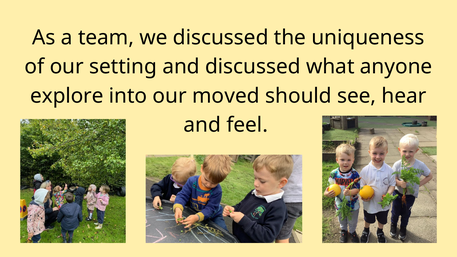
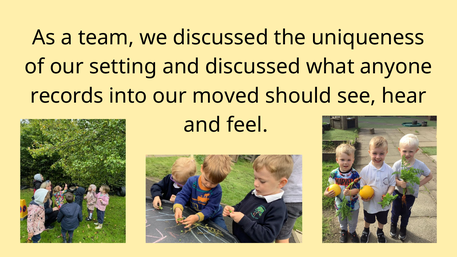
explore: explore -> records
